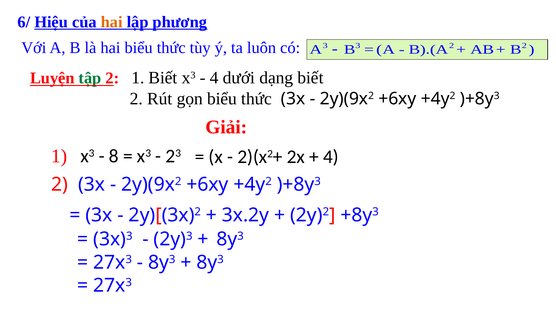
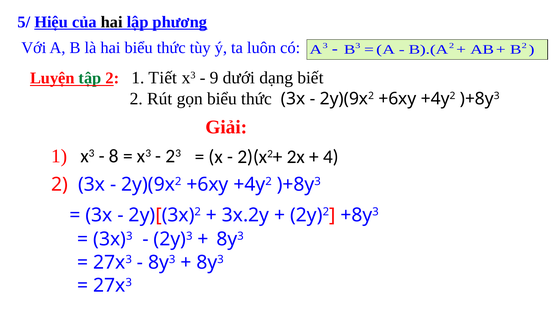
6/: 6/ -> 5/
hai at (112, 22) colour: orange -> black
1 Biết: Biết -> Tiết
4 at (214, 78): 4 -> 9
